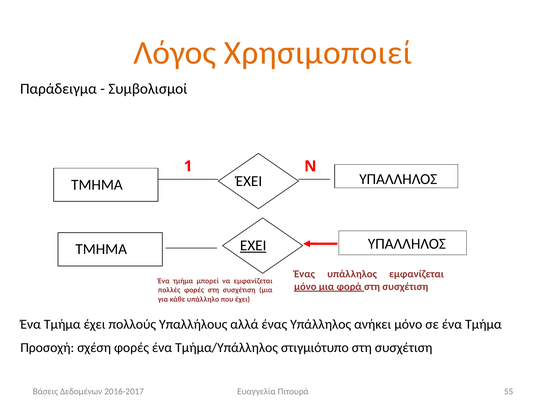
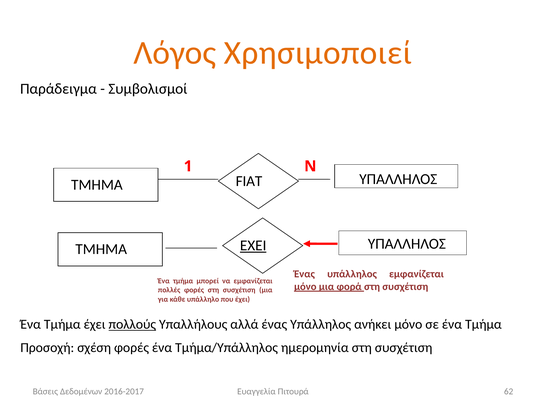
ΤΜΗΜΑ ΈΧΕΙ: ΈΧΕΙ -> FIAT
πολλούς underline: none -> present
στιγμιότυπο: στιγμιότυπο -> ημερομηνία
55: 55 -> 62
